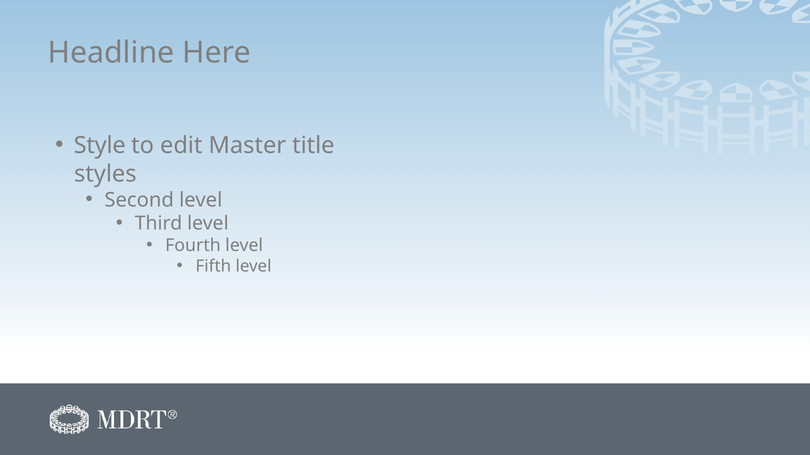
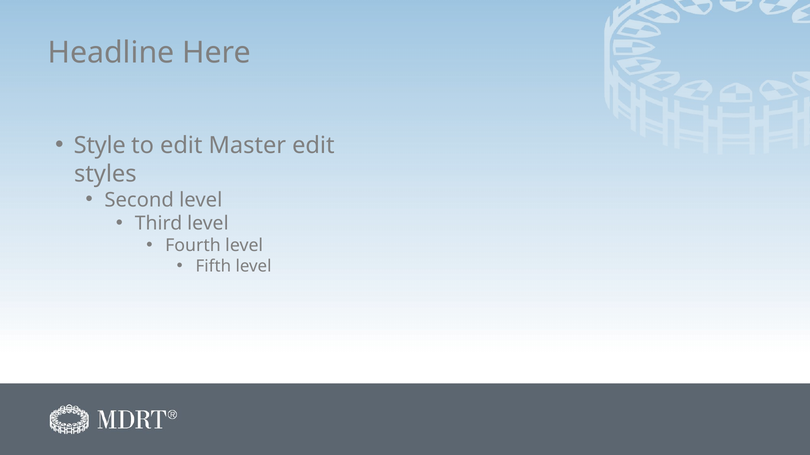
Master title: title -> edit
